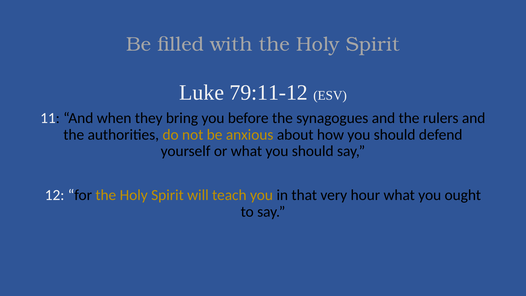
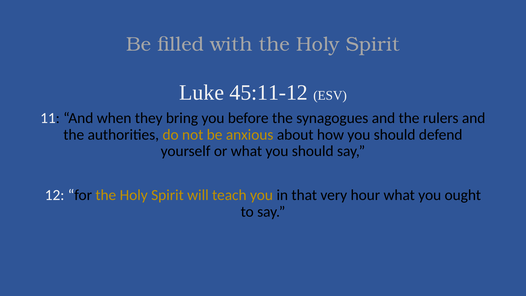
79:11-12: 79:11-12 -> 45:11-12
